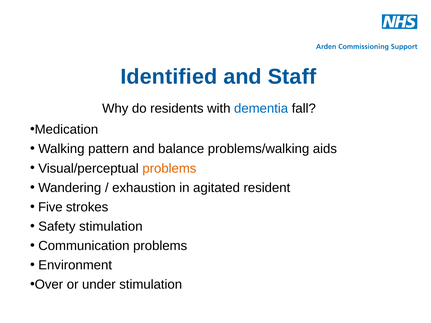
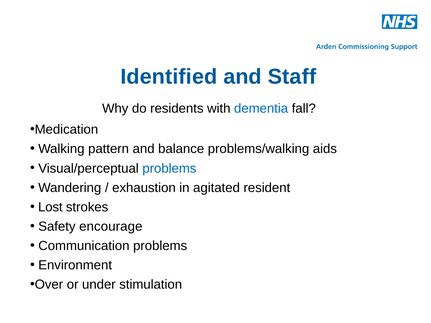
problems at (169, 168) colour: orange -> blue
Five: Five -> Lost
Safety stimulation: stimulation -> encourage
